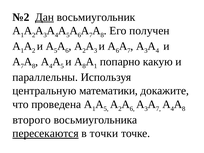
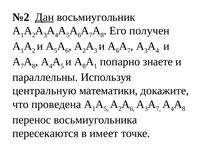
какую: какую -> знаете
второго: второго -> перенос
пересекаются underline: present -> none
точки: точки -> имеет
